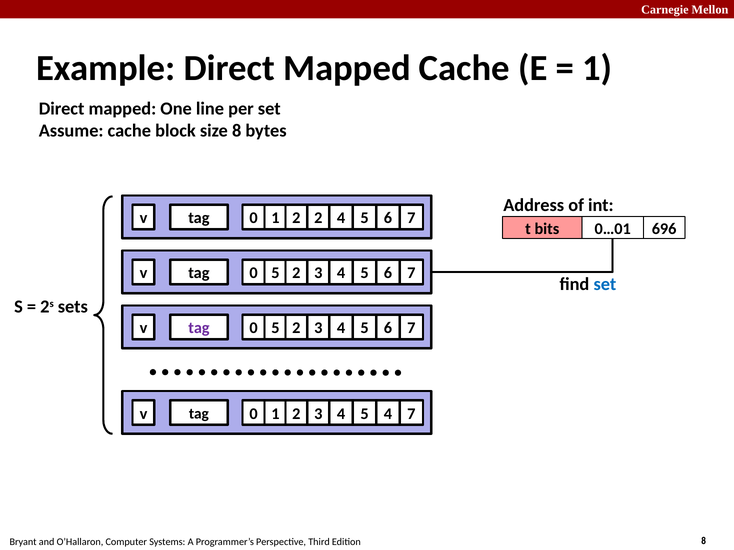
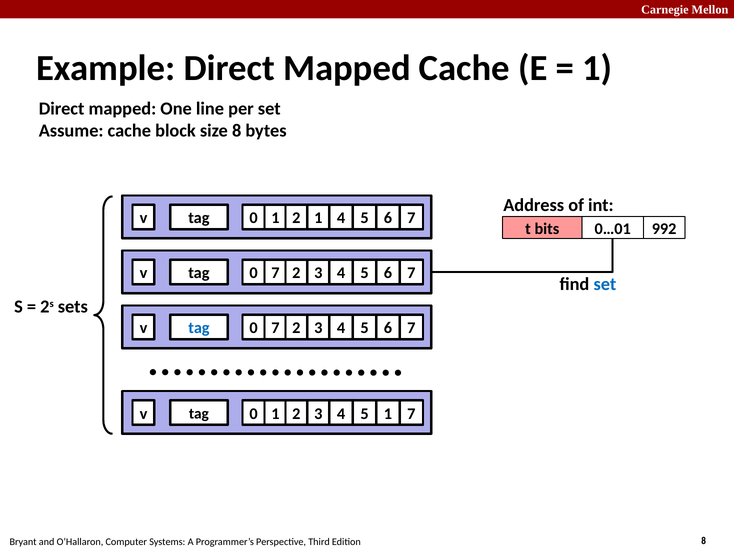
v 2: 2 -> 1
696: 696 -> 992
5 at (275, 273): 5 -> 7
tag at (199, 328) colour: purple -> blue
5 at (275, 328): 5 -> 7
3 4: 4 -> 1
